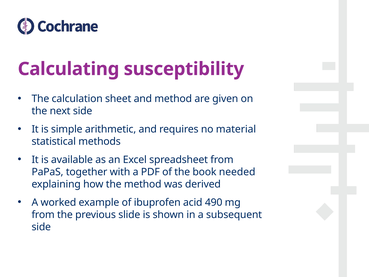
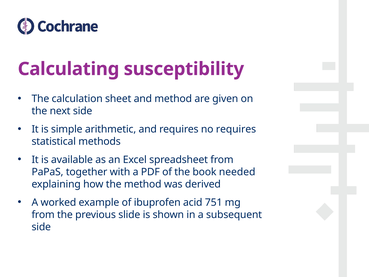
no material: material -> requires
490: 490 -> 751
